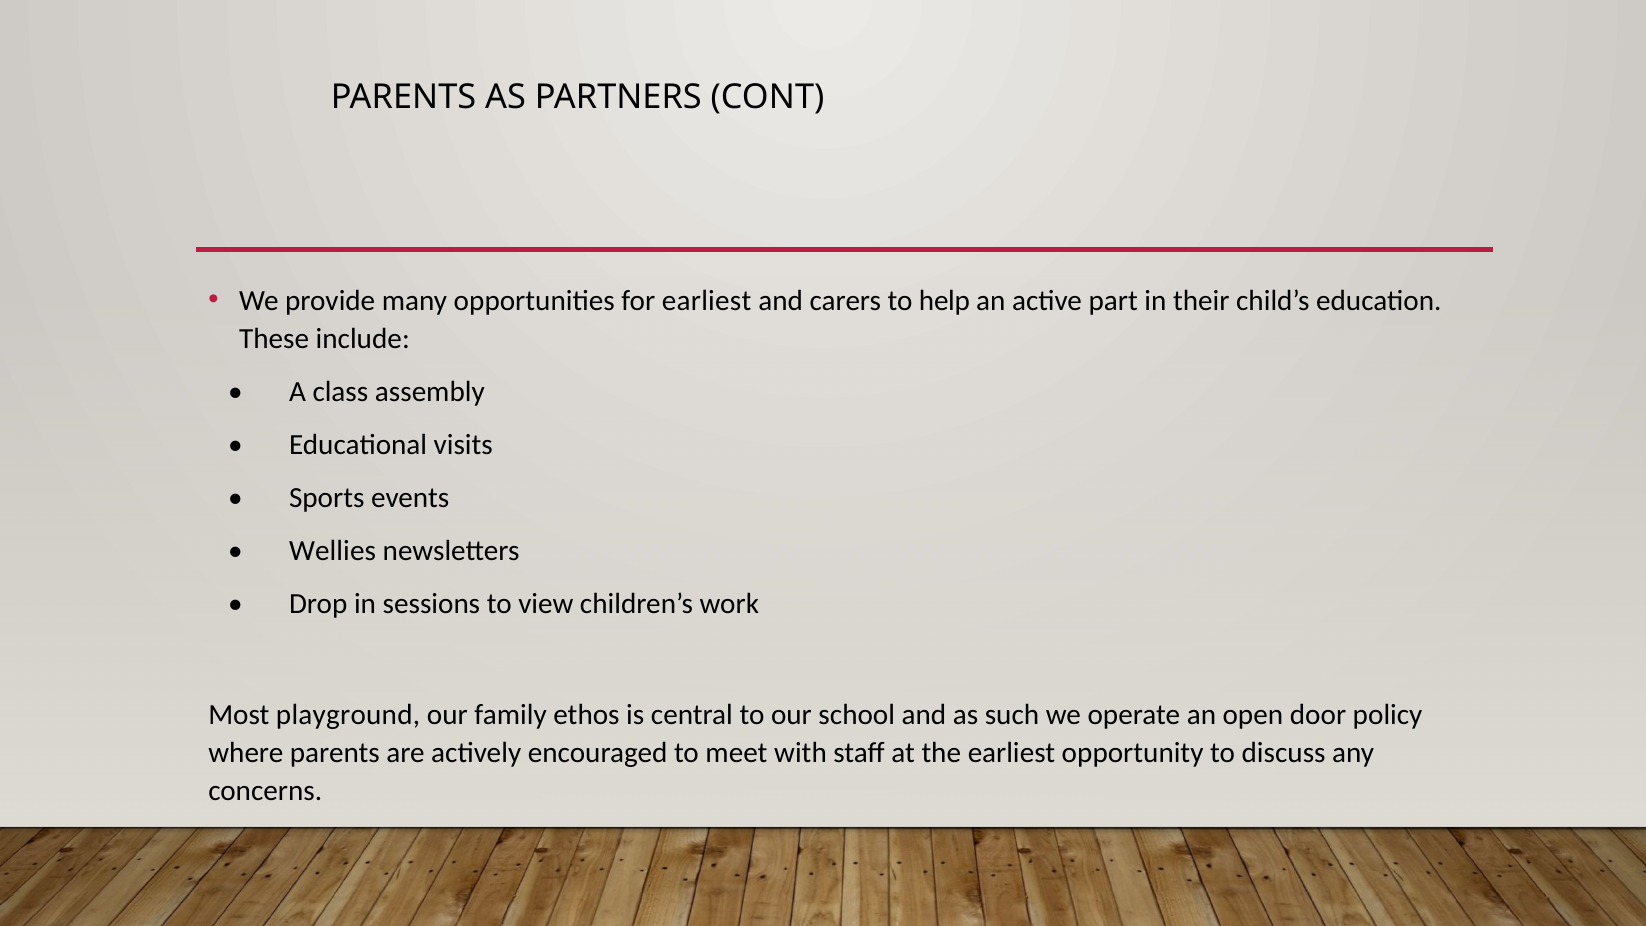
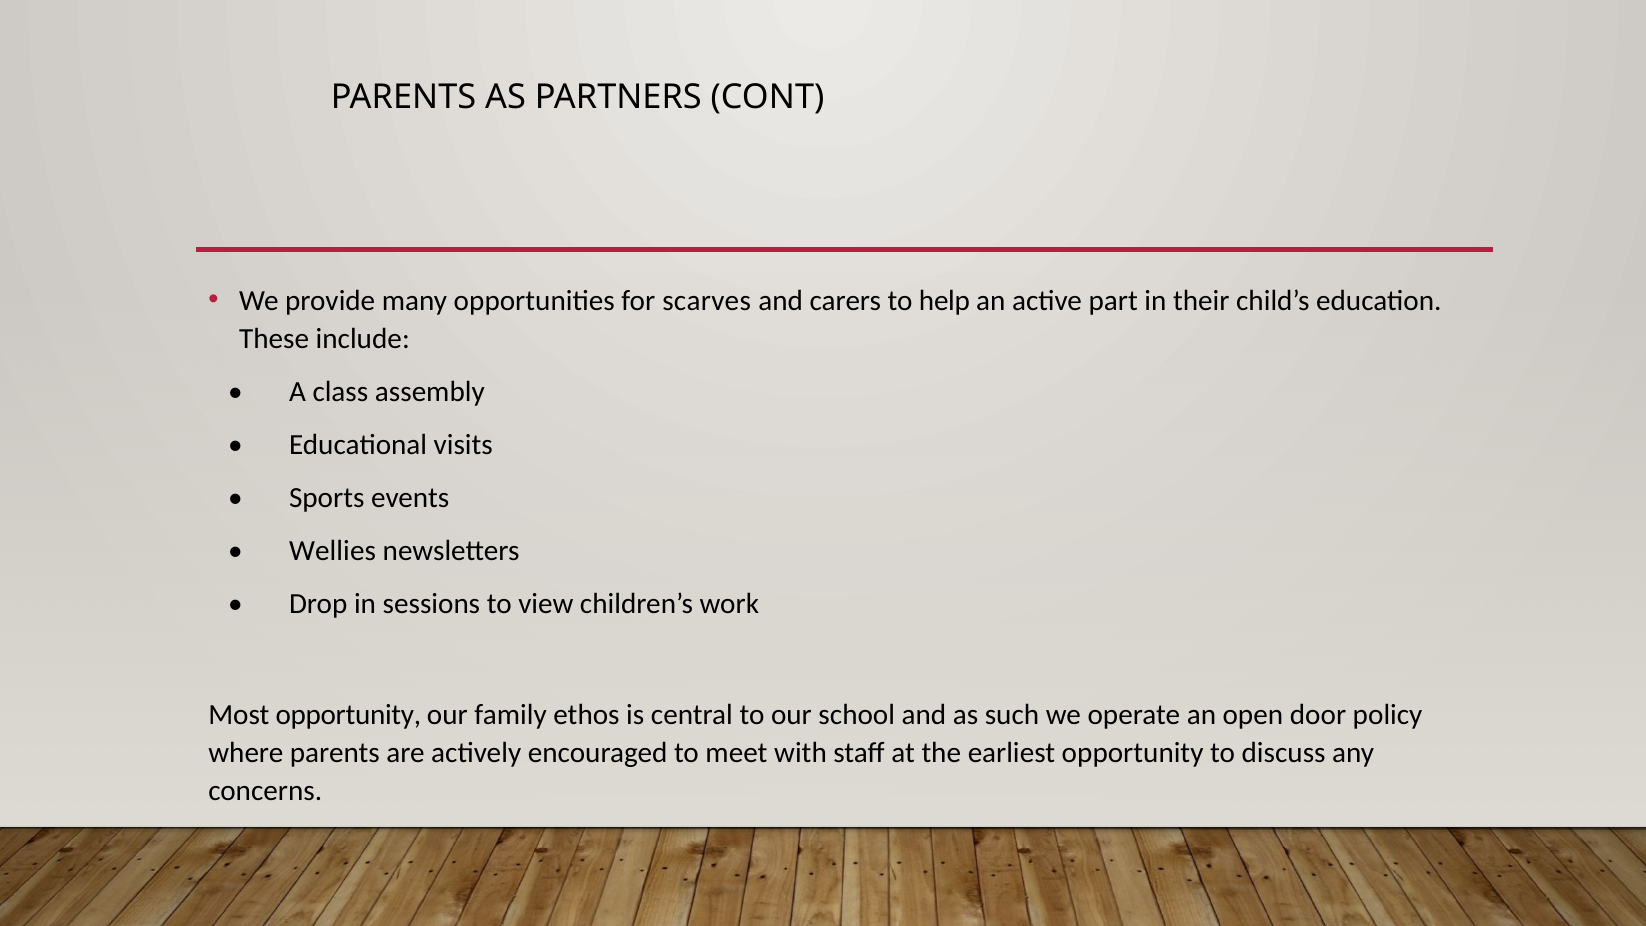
for earliest: earliest -> scarves
Most playground: playground -> opportunity
